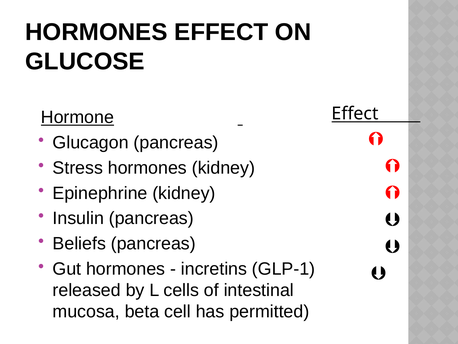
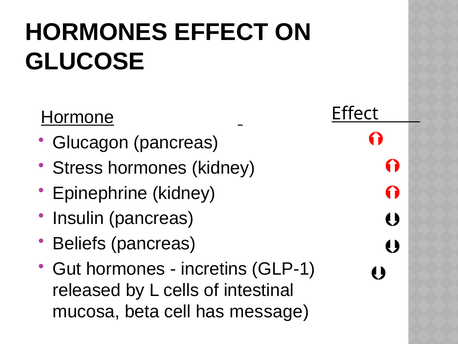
permitted: permitted -> message
